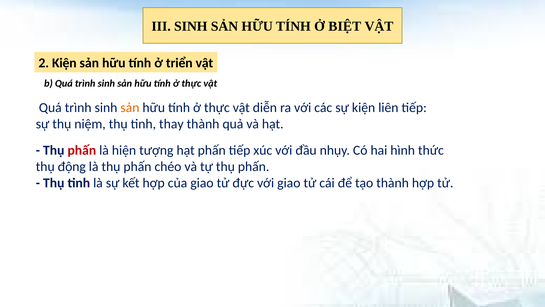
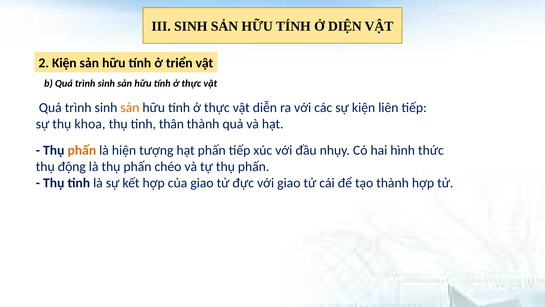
BIỆT: BIỆT -> DIỆN
niệm: niệm -> khoa
thay: thay -> thân
phấn at (82, 150) colour: red -> orange
